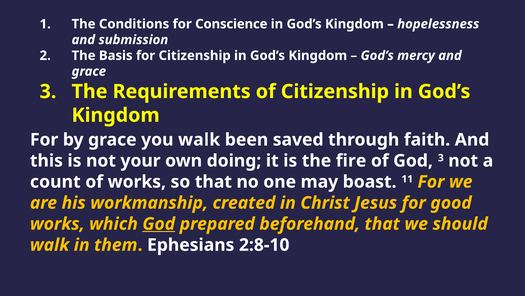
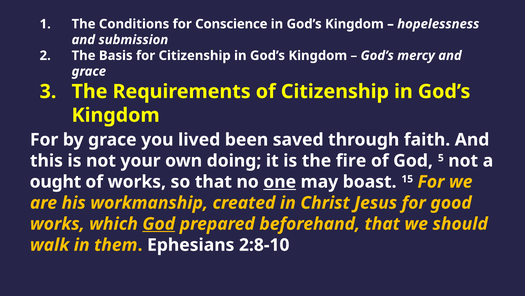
you walk: walk -> lived
God 3: 3 -> 5
count: count -> ought
one underline: none -> present
11: 11 -> 15
